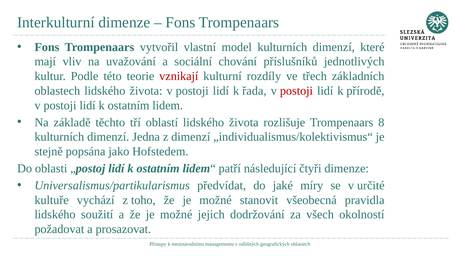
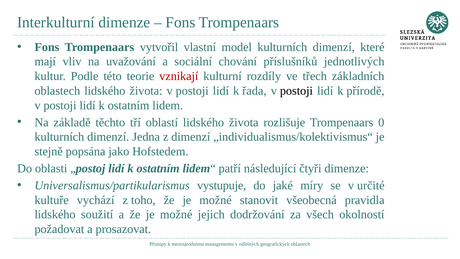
postoji at (296, 91) colour: red -> black
8: 8 -> 0
předvídat: předvídat -> vystupuje
